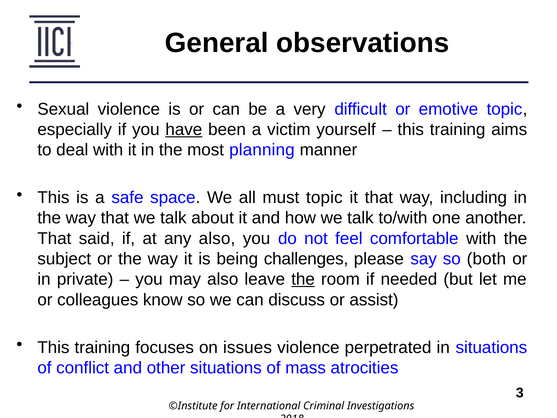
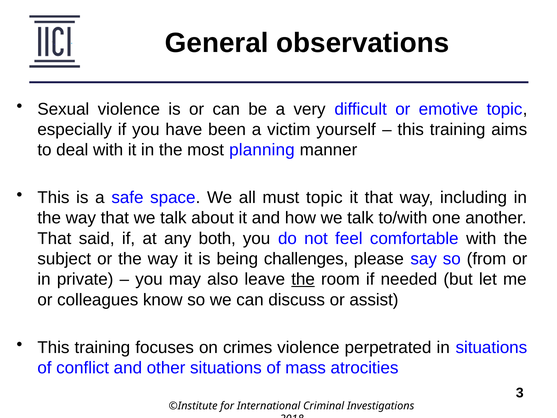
have underline: present -> none
any also: also -> both
both: both -> from
issues: issues -> crimes
